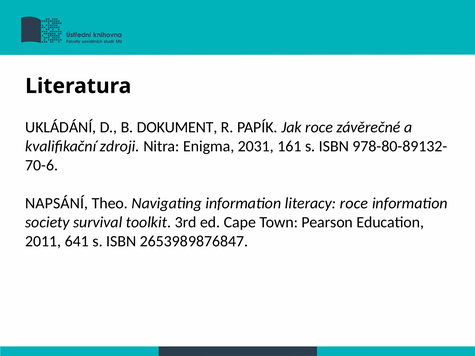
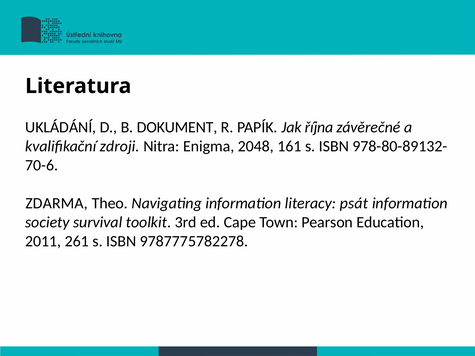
Jak roce: roce -> října
2031: 2031 -> 2048
NAPSÁNÍ: NAPSÁNÍ -> ZDARMA
literacy roce: roce -> psát
641: 641 -> 261
2653989876847: 2653989876847 -> 9787775782278
